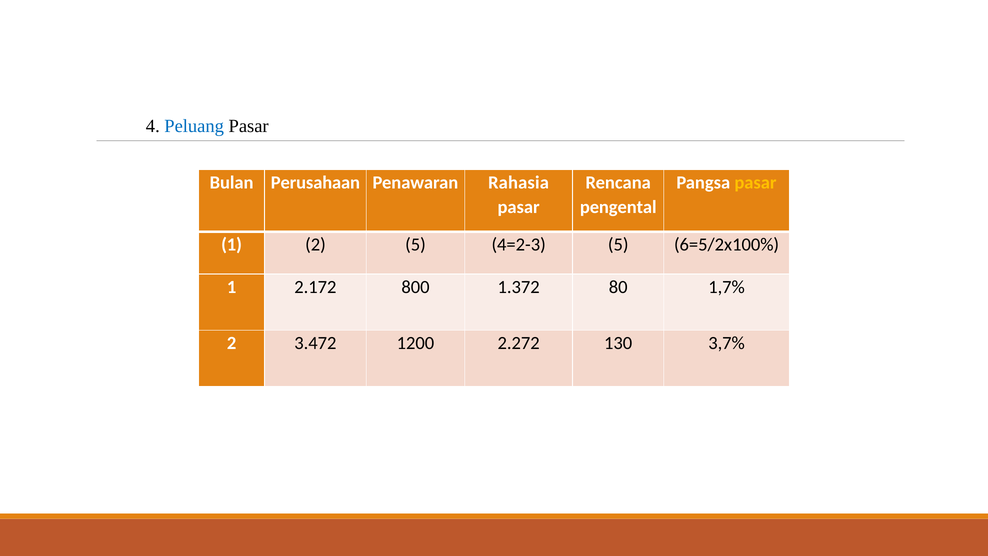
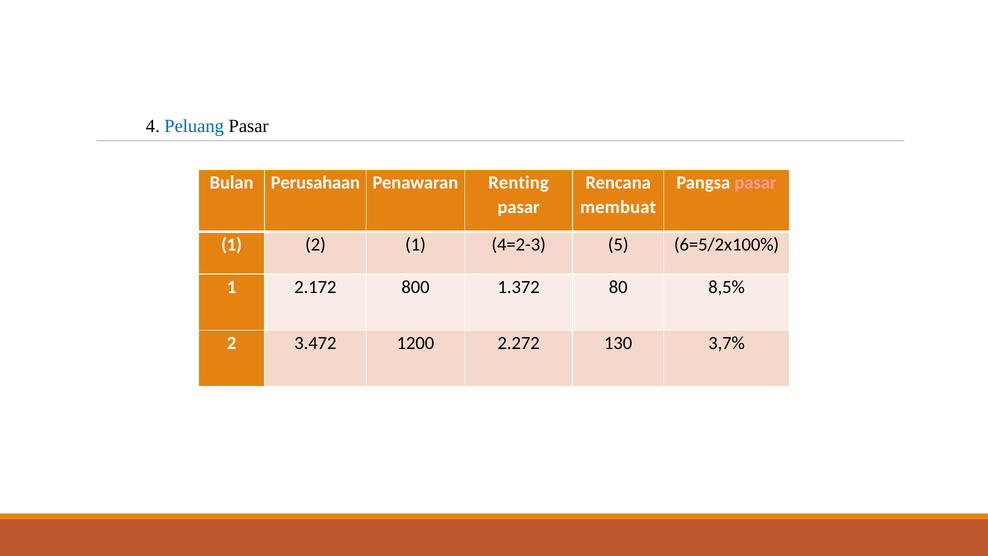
Rahasia: Rahasia -> Renting
pasar at (755, 183) colour: yellow -> pink
pengental: pengental -> membuat
2 5: 5 -> 1
1,7%: 1,7% -> 8,5%
